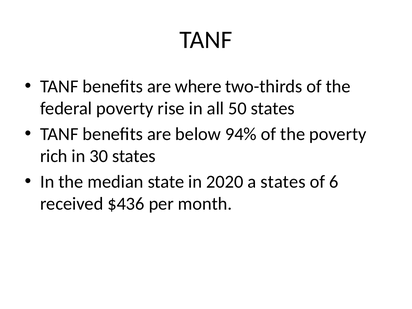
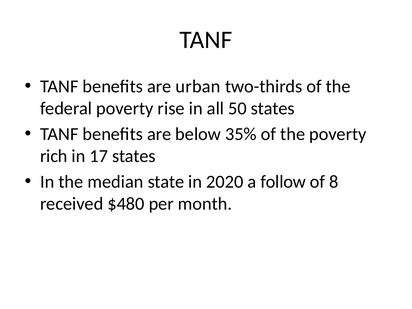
where: where -> urban
94%: 94% -> 35%
30: 30 -> 17
a states: states -> follow
6: 6 -> 8
$436: $436 -> $480
